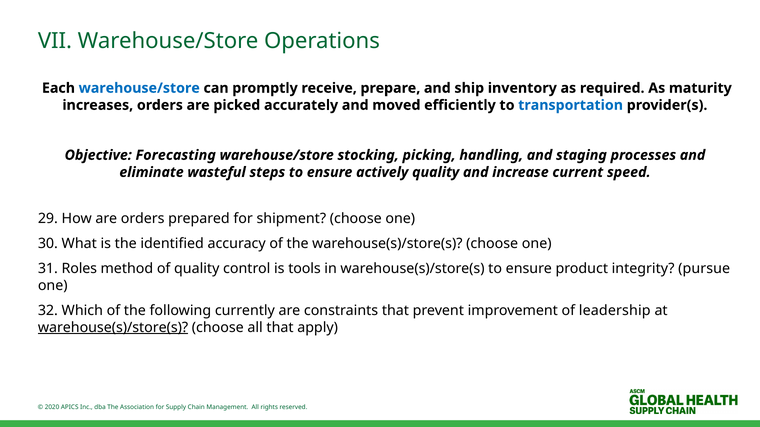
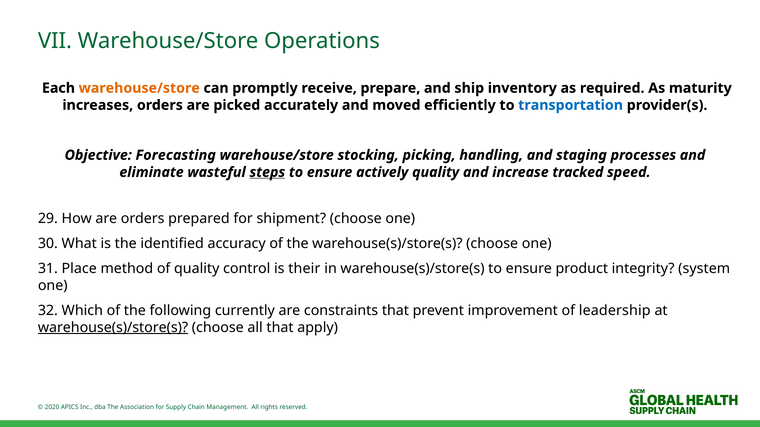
warehouse/store at (139, 88) colour: blue -> orange
steps underline: none -> present
current: current -> tracked
Roles: Roles -> Place
tools: tools -> their
pursue: pursue -> system
